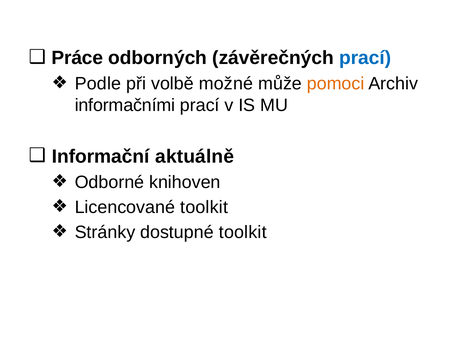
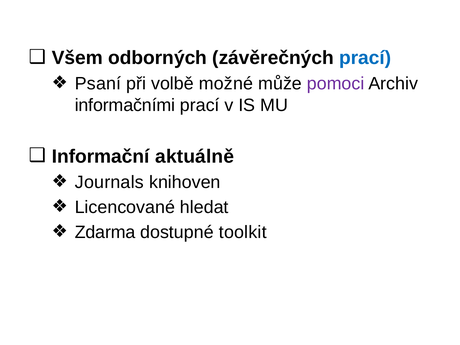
Práce: Práce -> Všem
Podle: Podle -> Psaní
pomoci colour: orange -> purple
Odborné: Odborné -> Journals
Licencované toolkit: toolkit -> hledat
Stránky: Stránky -> Zdarma
